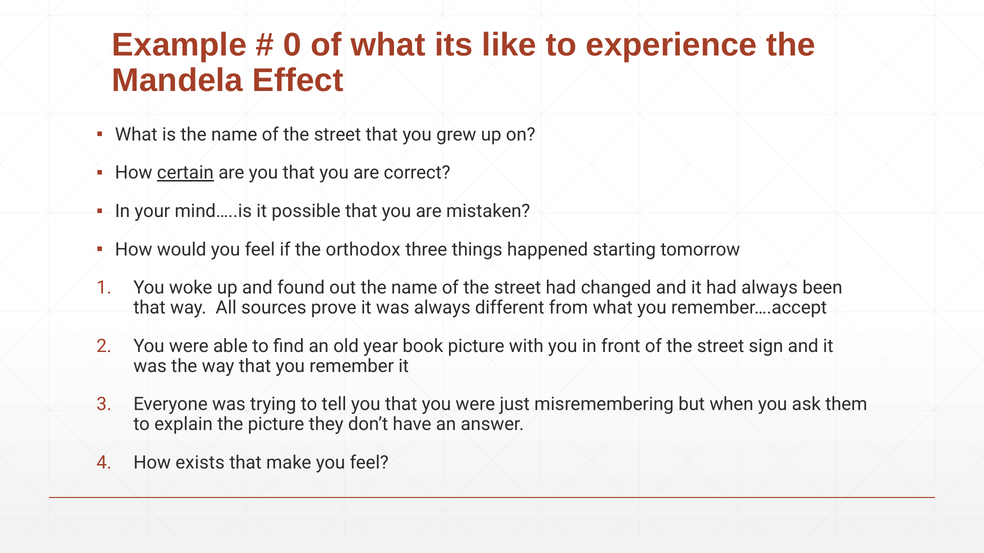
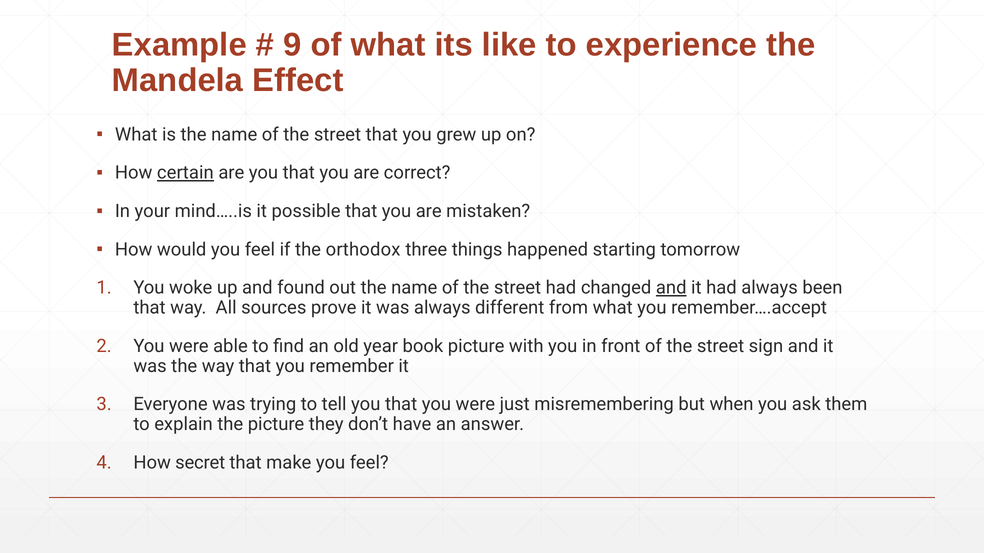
0: 0 -> 9
and at (671, 288) underline: none -> present
exists: exists -> secret
